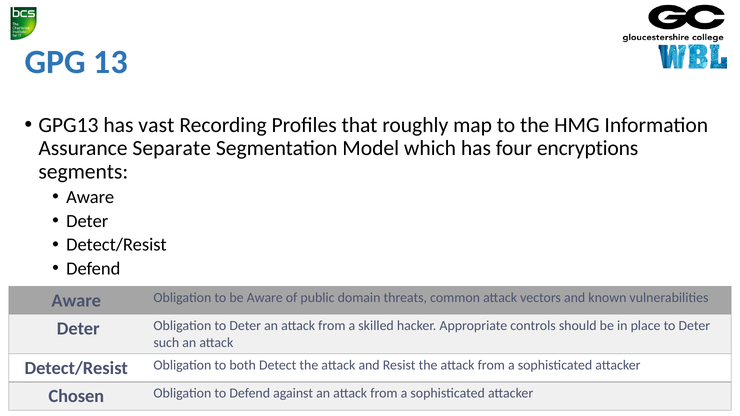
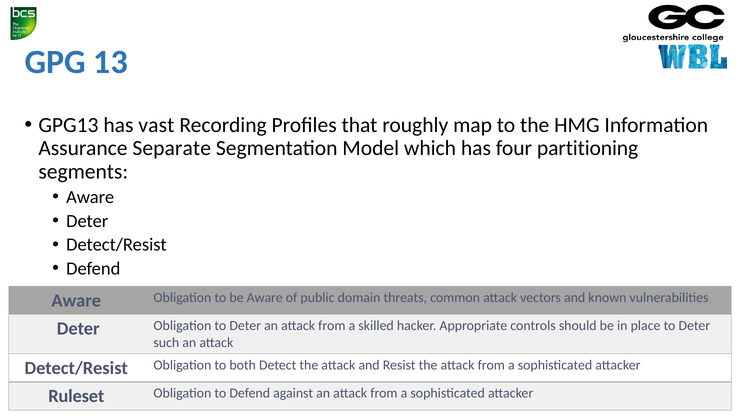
encryptions: encryptions -> partitioning
Chosen: Chosen -> Ruleset
